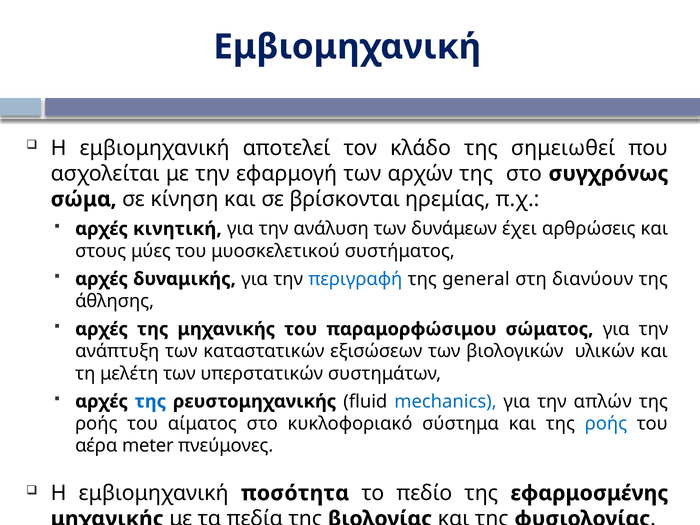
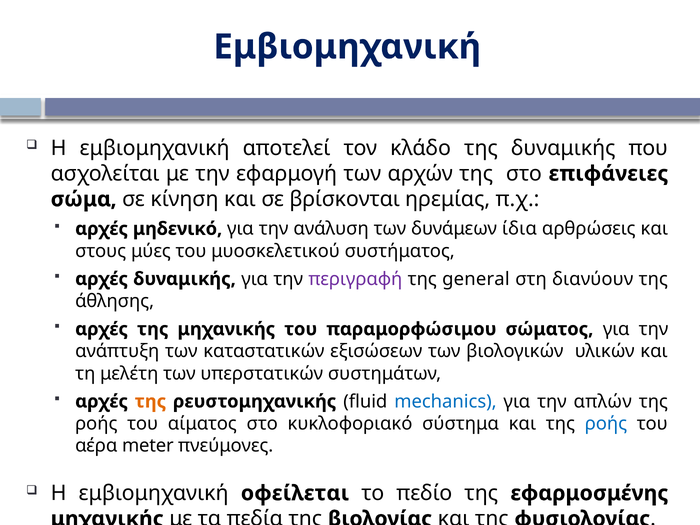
της σημειωθεί: σημειωθεί -> δυναμικής
συγχρόνως: συγχρόνως -> επιφάνειες
κινητική: κινητική -> μηδενικό
έχει: έχει -> ίδια
περιγραφή colour: blue -> purple
της at (150, 401) colour: blue -> orange
ποσότητα: ποσότητα -> οφείλεται
